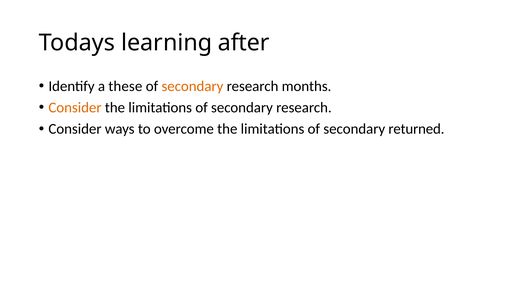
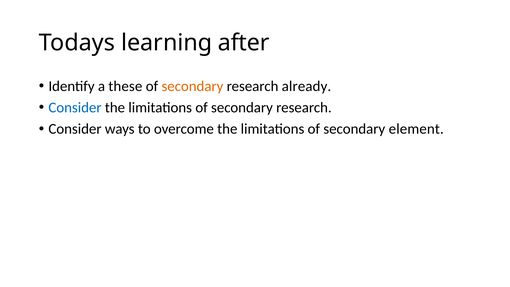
months: months -> already
Consider at (75, 108) colour: orange -> blue
returned: returned -> element
